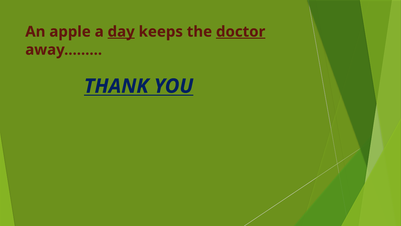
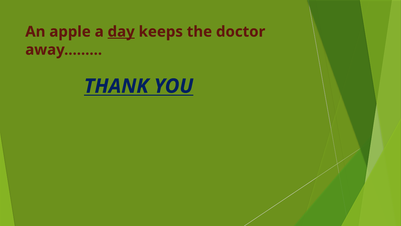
doctor underline: present -> none
